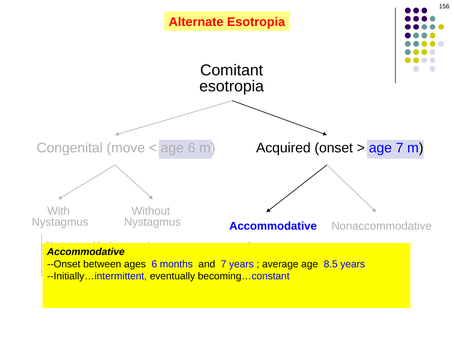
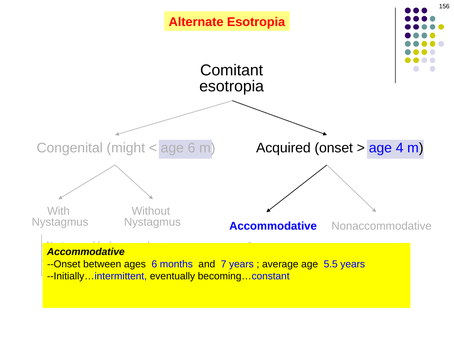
move: move -> might
age 7: 7 -> 4
8.5: 8.5 -> 5.5
